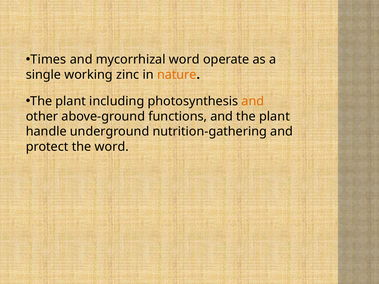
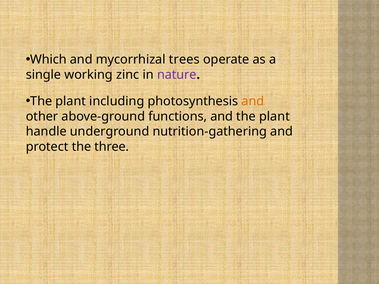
Times: Times -> Which
mycorrhizal word: word -> trees
nature colour: orange -> purple
the word: word -> three
